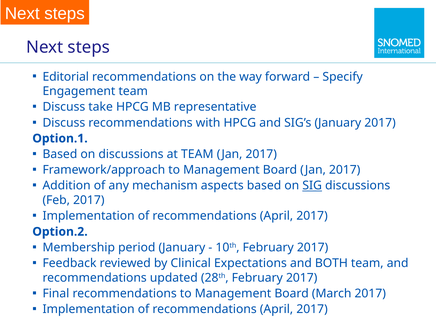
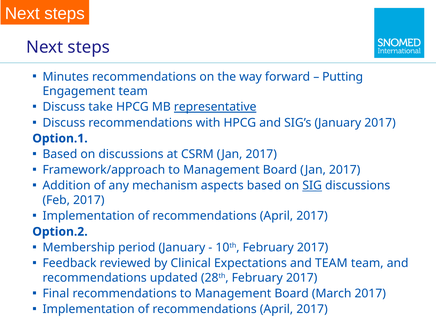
Editorial: Editorial -> Minutes
Specify: Specify -> Putting
representative underline: none -> present
at TEAM: TEAM -> CSRM
and BOTH: BOTH -> TEAM
